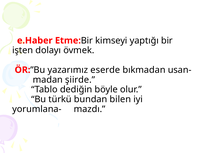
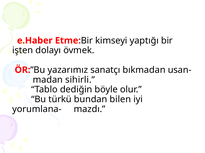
eserde: eserde -> sanatçı
şiirde: şiirde -> sihirli
